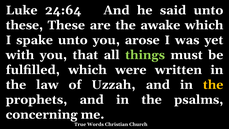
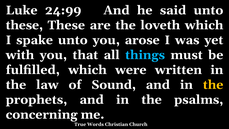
24:64: 24:64 -> 24:99
awake: awake -> loveth
things colour: light green -> light blue
Uzzah: Uzzah -> Sound
